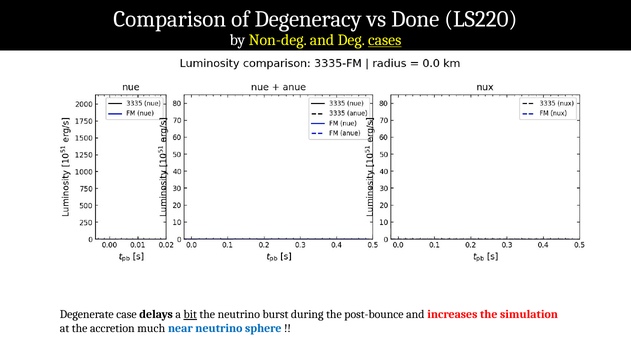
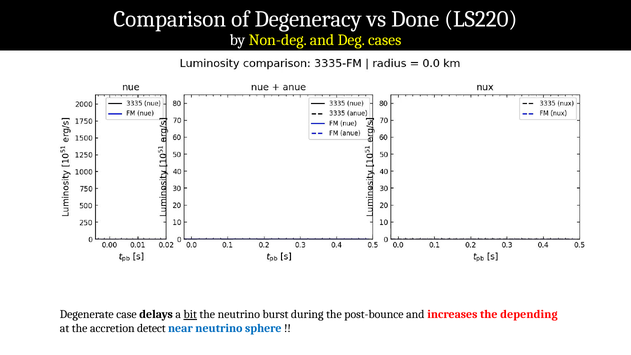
cases underline: present -> none
simulation: simulation -> depending
much: much -> detect
